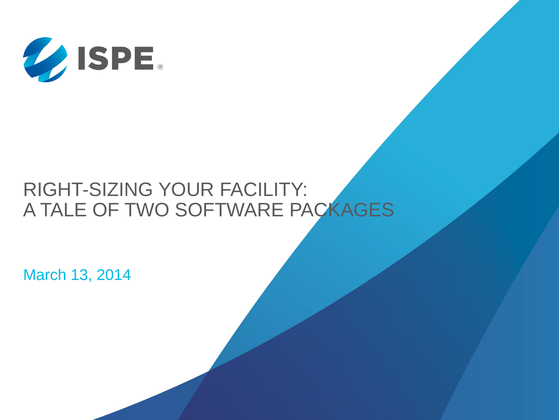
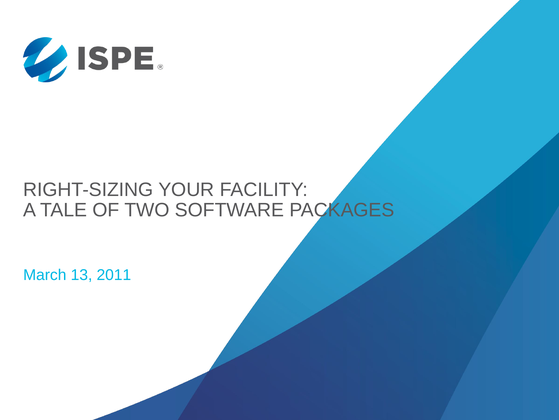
2014: 2014 -> 2011
